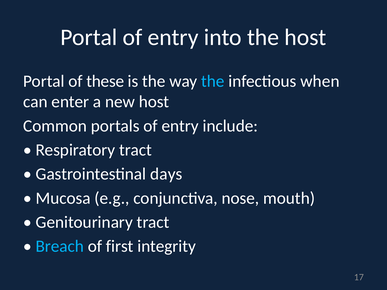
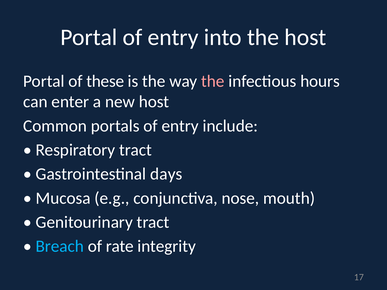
the at (213, 81) colour: light blue -> pink
when: when -> hours
first: first -> rate
